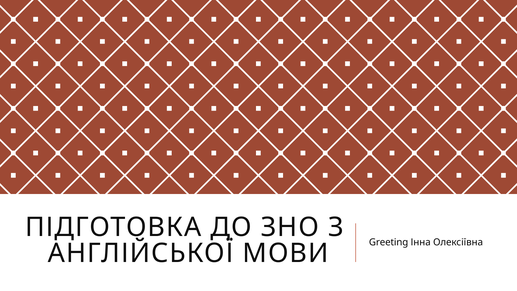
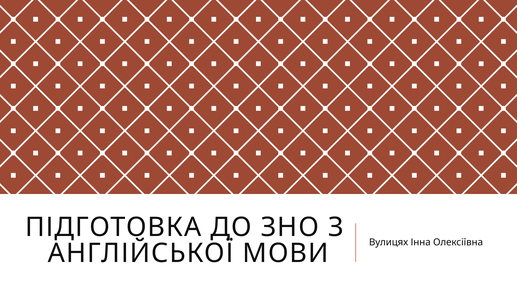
Greeting: Greeting -> Вулицях
